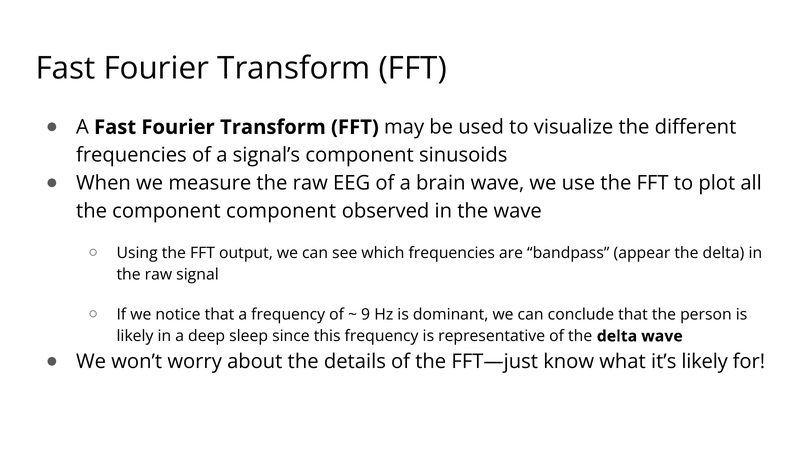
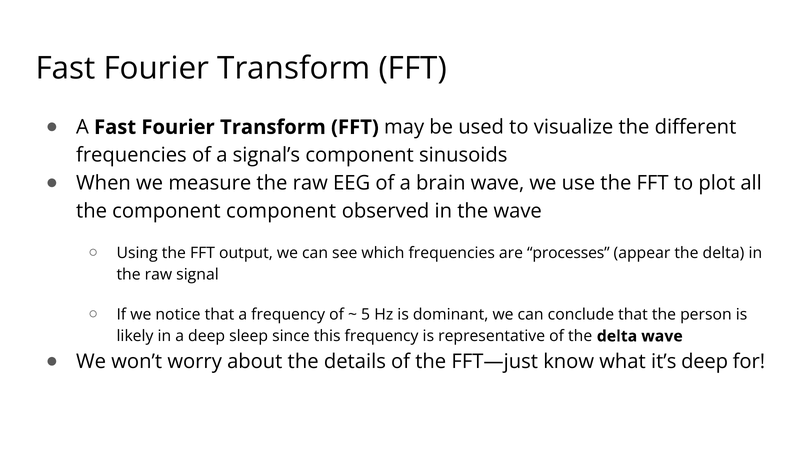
bandpass: bandpass -> processes
9: 9 -> 5
it’s likely: likely -> deep
